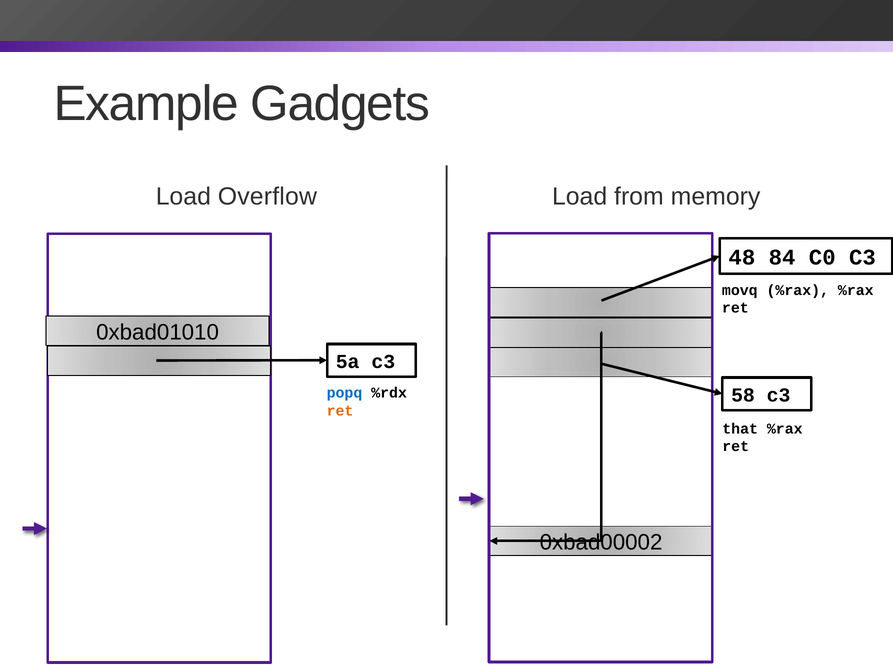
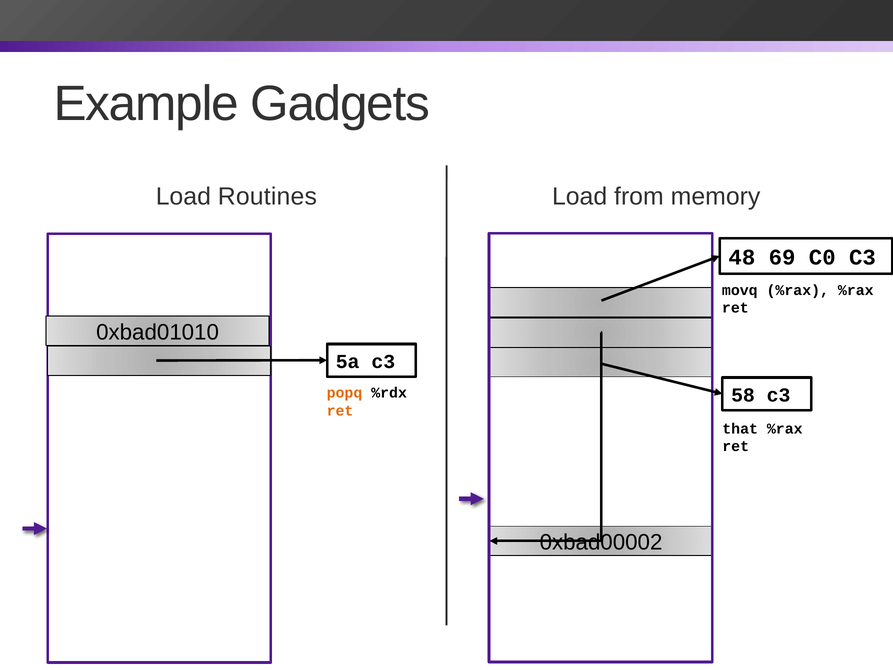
Overflow: Overflow -> Routines
84: 84 -> 69
popq colour: blue -> orange
